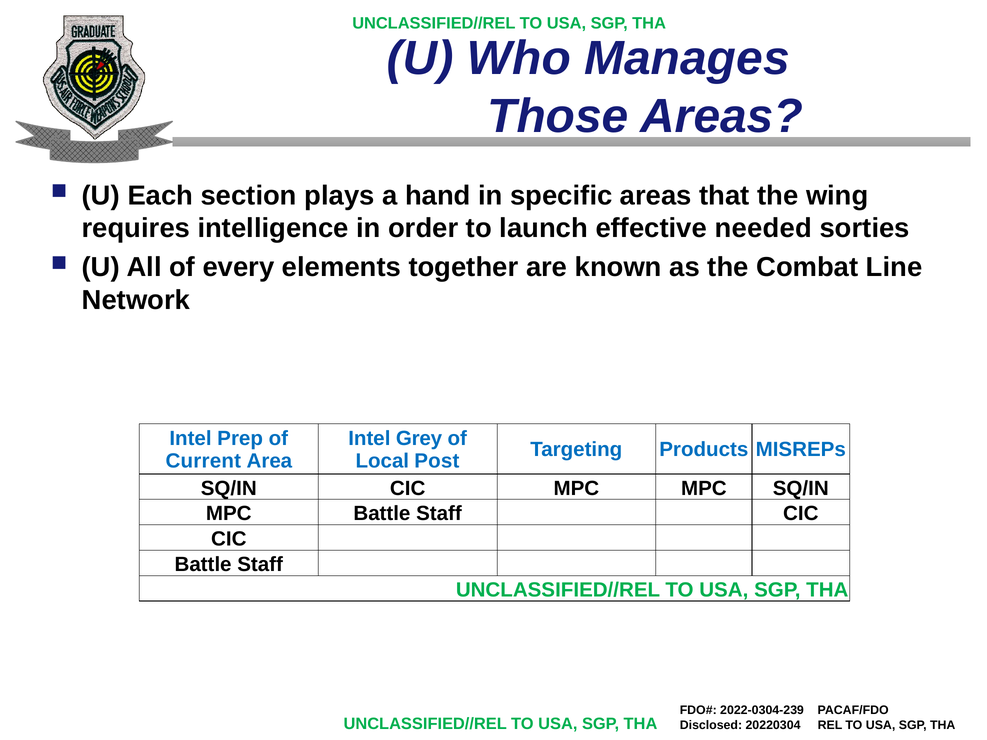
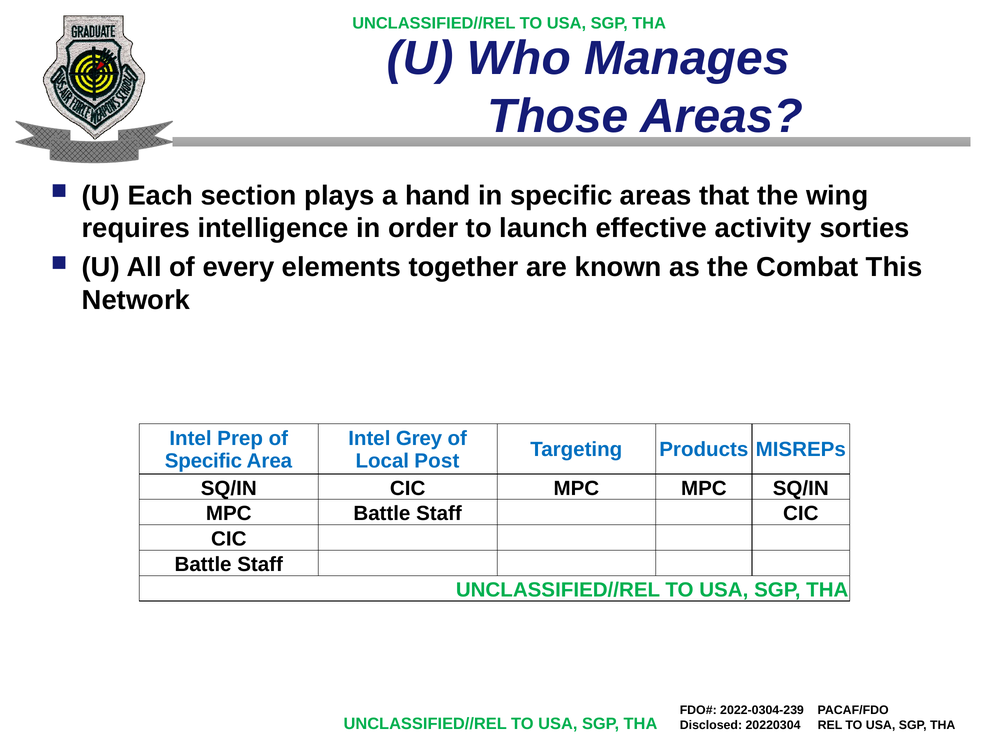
needed: needed -> activity
Line: Line -> This
Current at (203, 461): Current -> Specific
